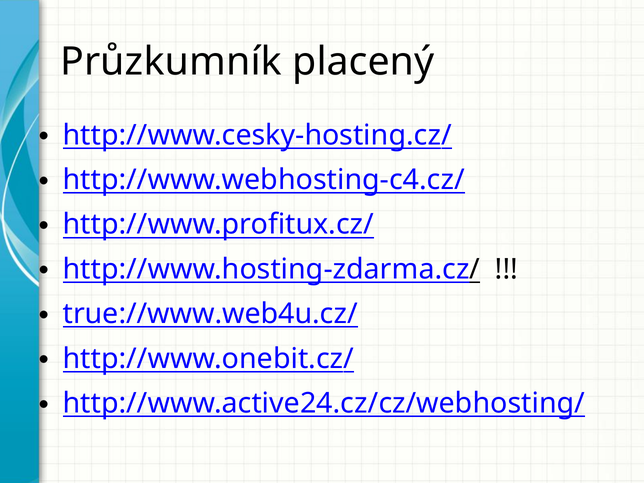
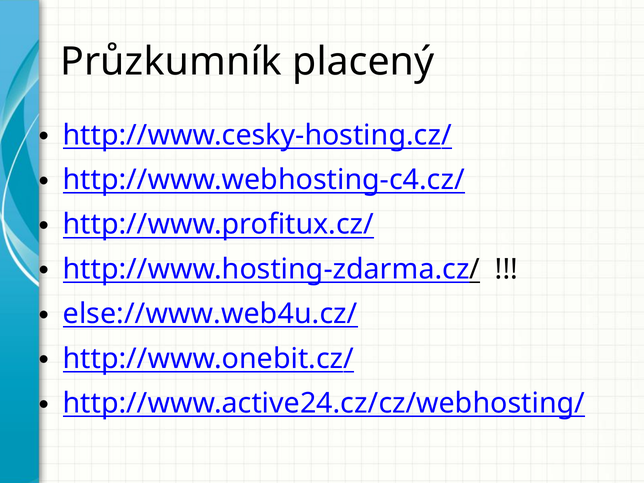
true://www.web4u.cz/: true://www.web4u.cz/ -> else://www.web4u.cz/
